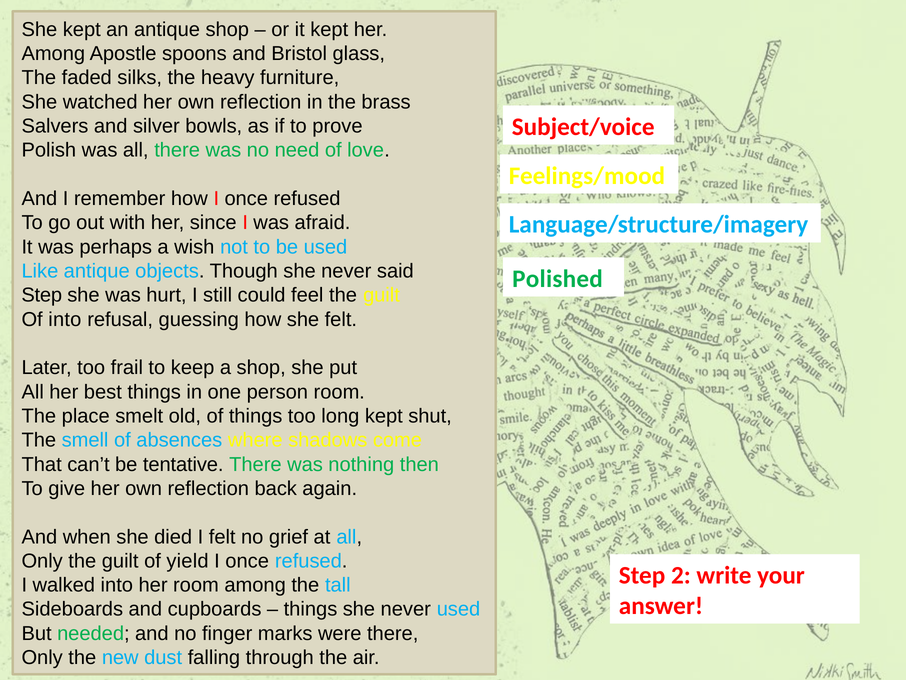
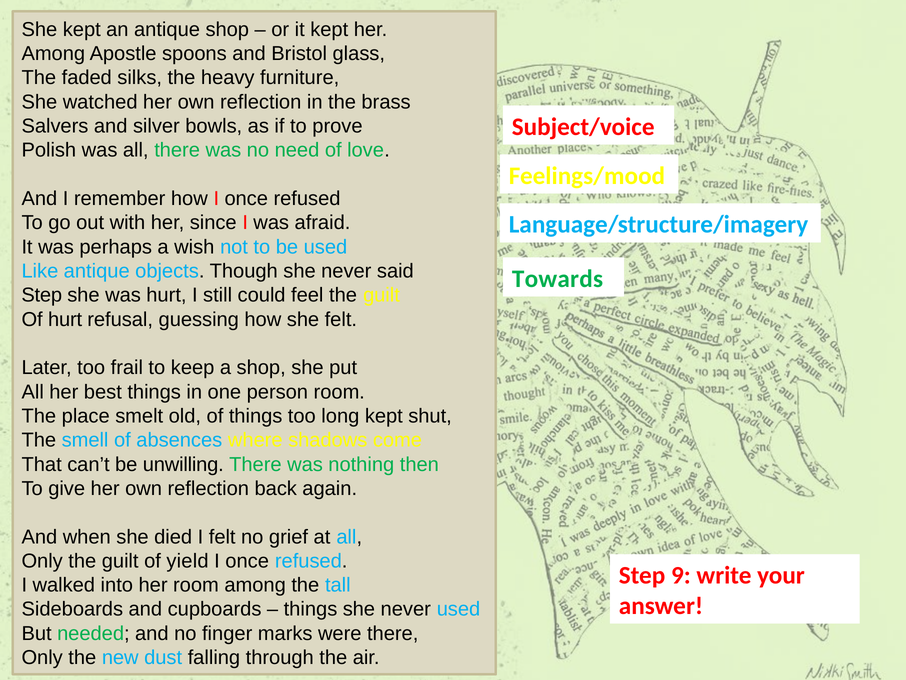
Polished: Polished -> Towards
Of into: into -> hurt
tentative: tentative -> unwilling
2: 2 -> 9
